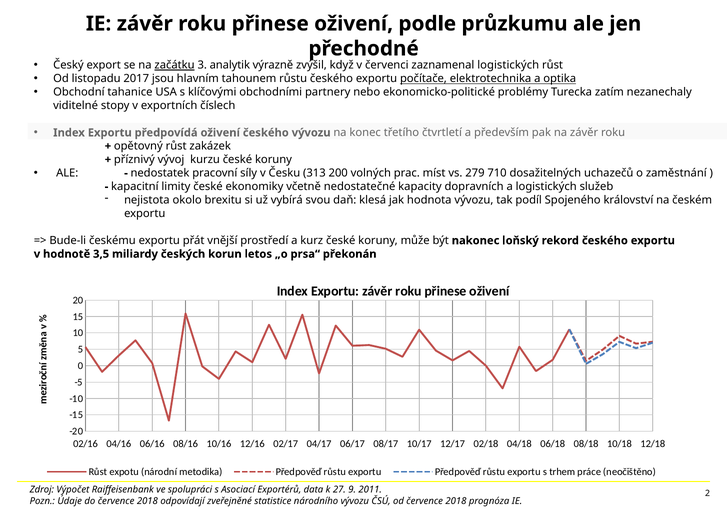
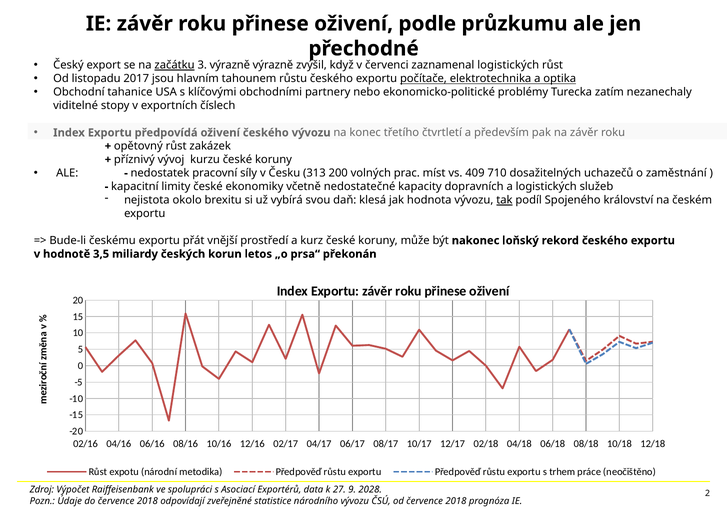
3 analytik: analytik -> výrazně
279: 279 -> 409
tak underline: none -> present
2011: 2011 -> 2028
